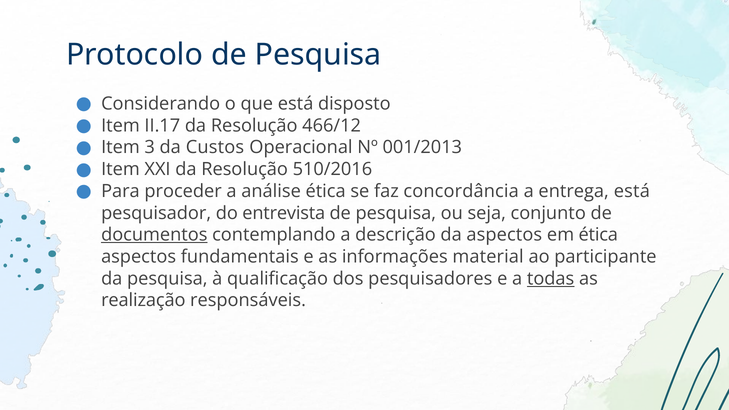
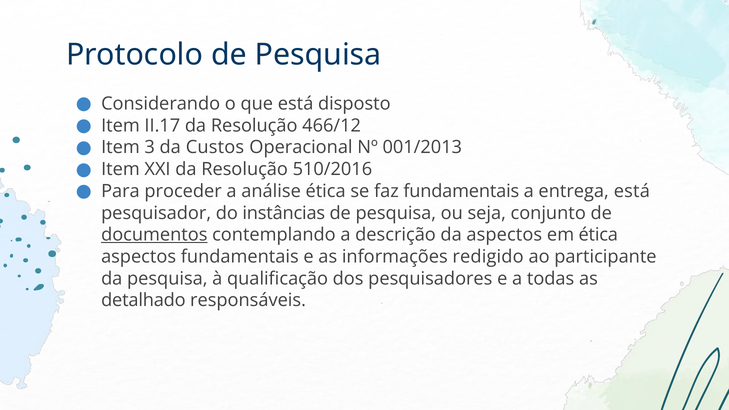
faz concordância: concordância -> fundamentais
entrevista: entrevista -> instâncias
material: material -> redigido
todas underline: present -> none
realização: realização -> detalhado
